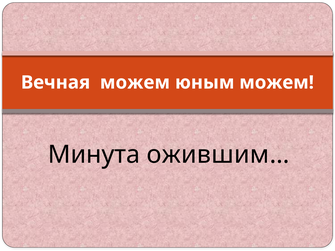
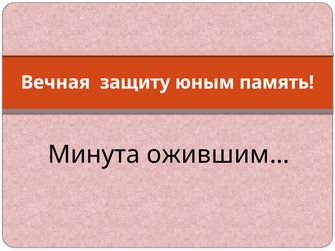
Вечная можем: можем -> защиту
юным можем: можем -> память
